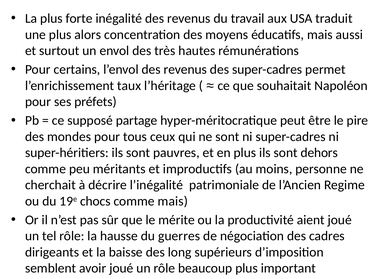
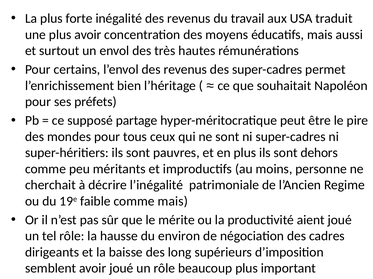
plus alors: alors -> avoir
taux: taux -> bien
chocs: chocs -> faible
guerres: guerres -> environ
